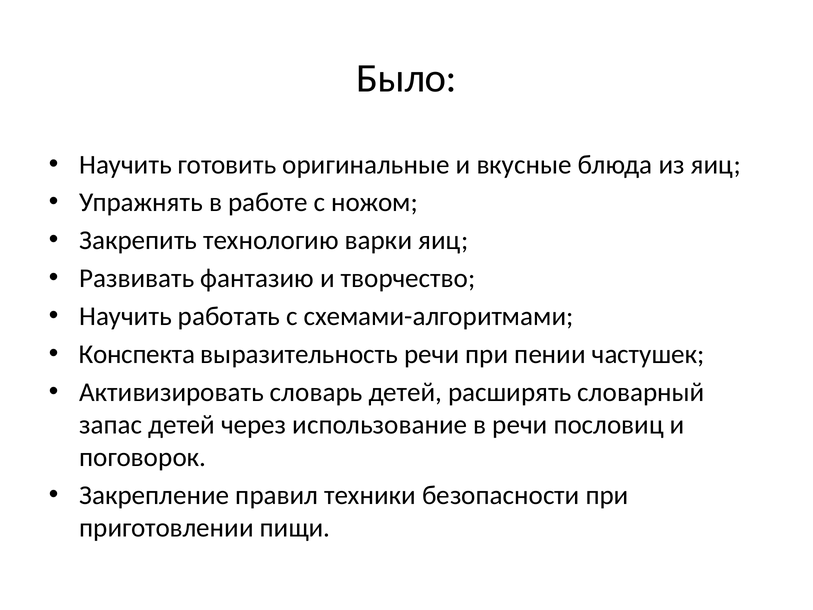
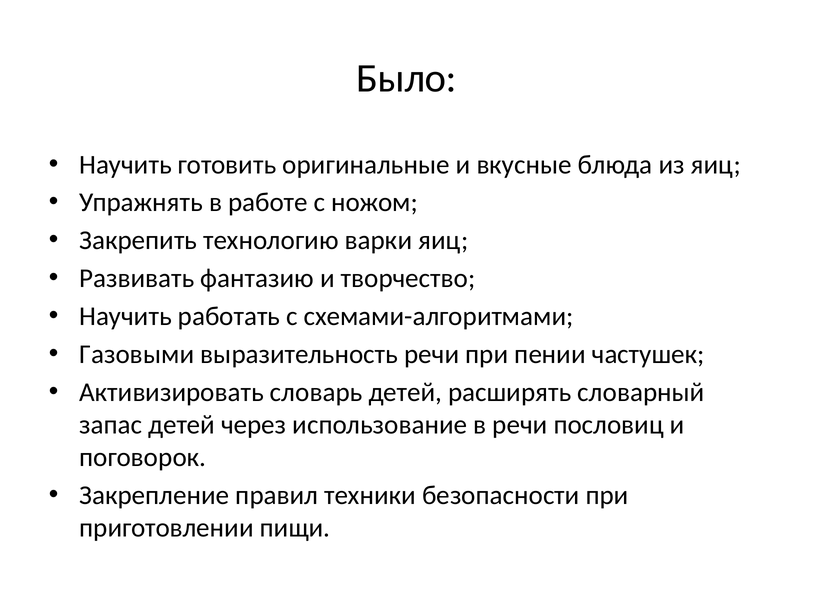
Конспекта: Конспекта -> Газовыми
